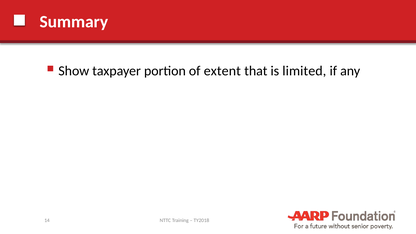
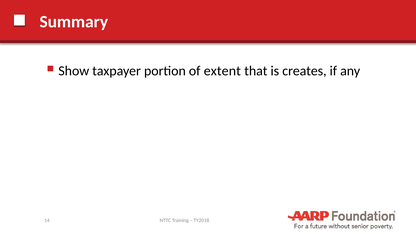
limited: limited -> creates
